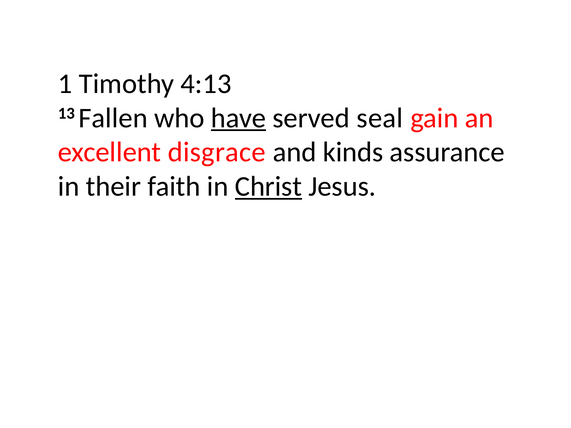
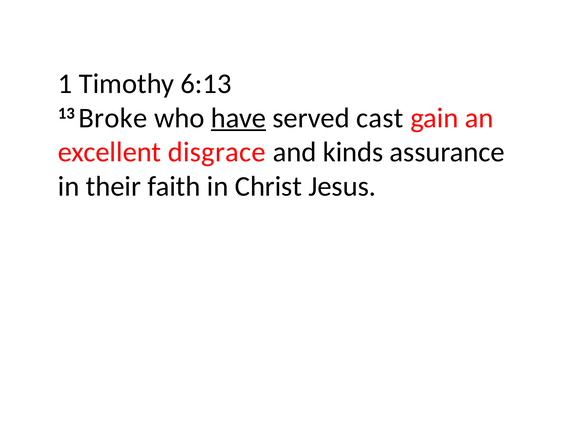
4:13: 4:13 -> 6:13
Fallen: Fallen -> Broke
seal: seal -> cast
Christ underline: present -> none
